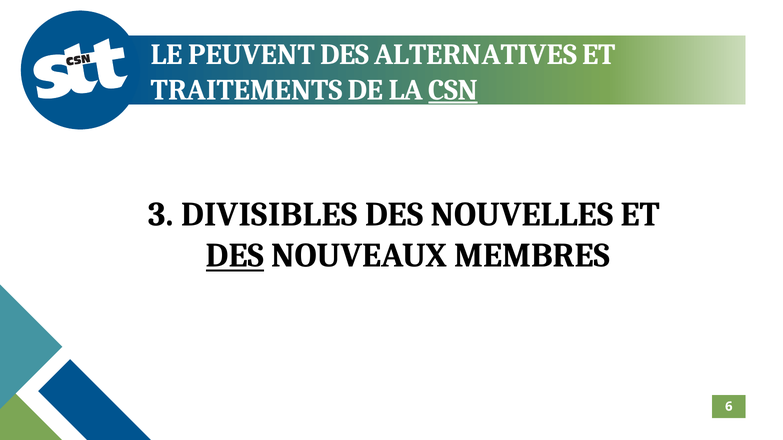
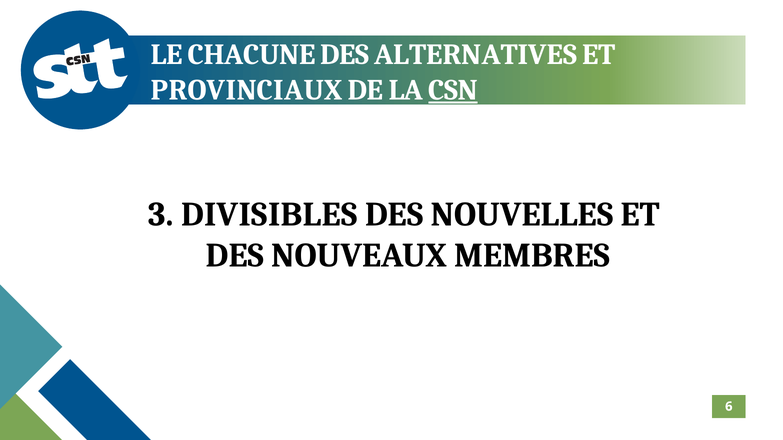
PEUVENT: PEUVENT -> CHACUNE
TRAITEMENTS: TRAITEMENTS -> PROVINCIAUX
DES at (235, 256) underline: present -> none
